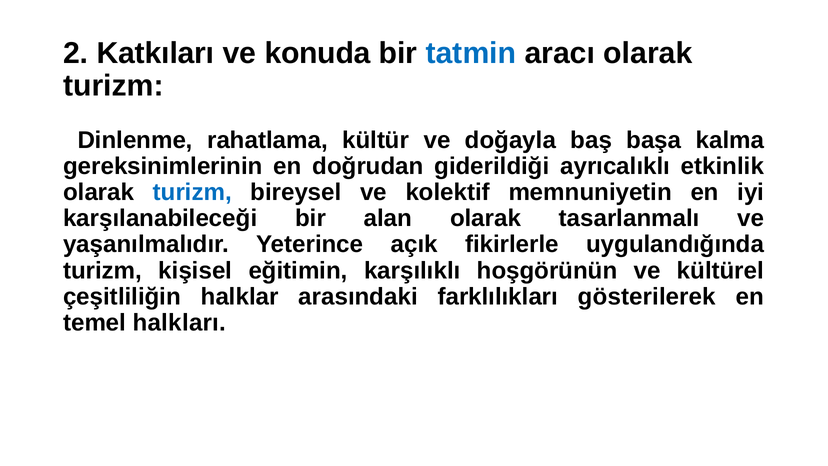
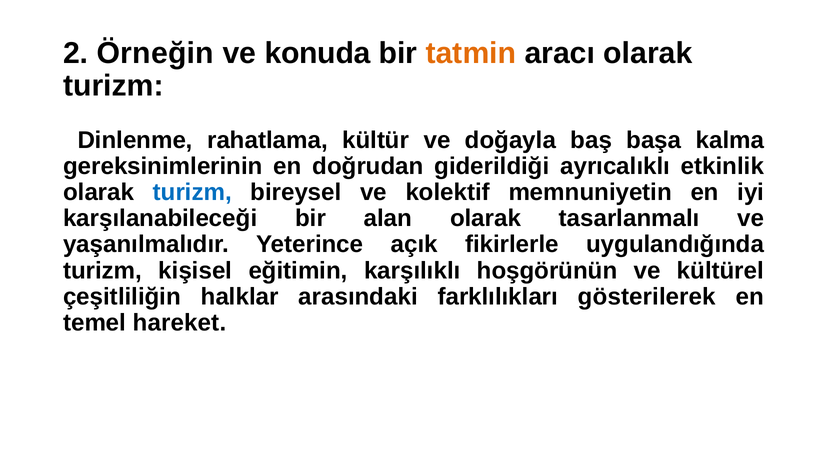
Katkıları: Katkıları -> Örneğin
tatmin colour: blue -> orange
halkları: halkları -> hareket
